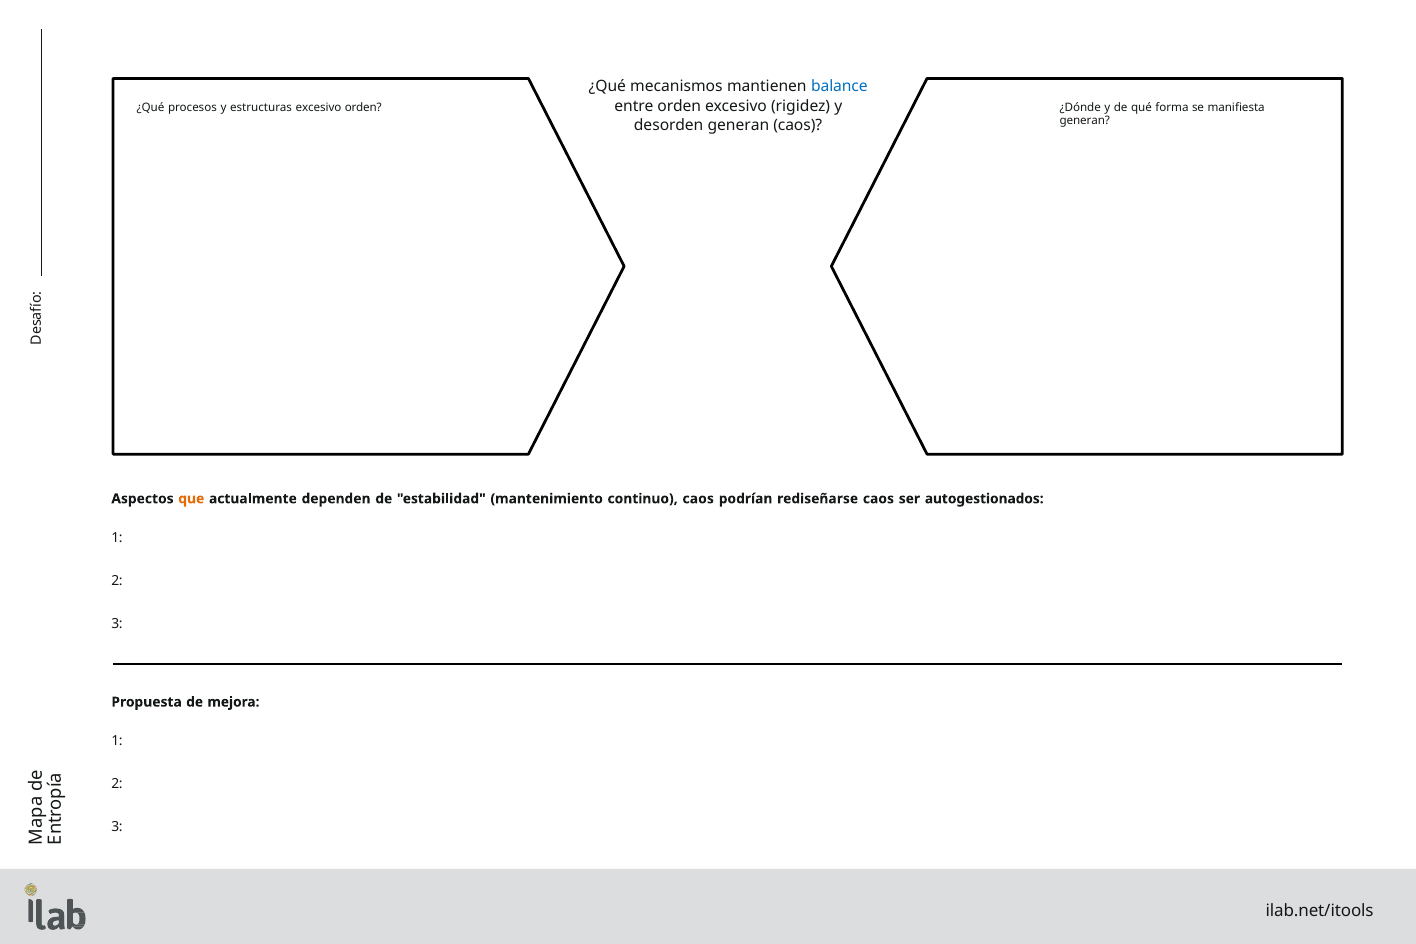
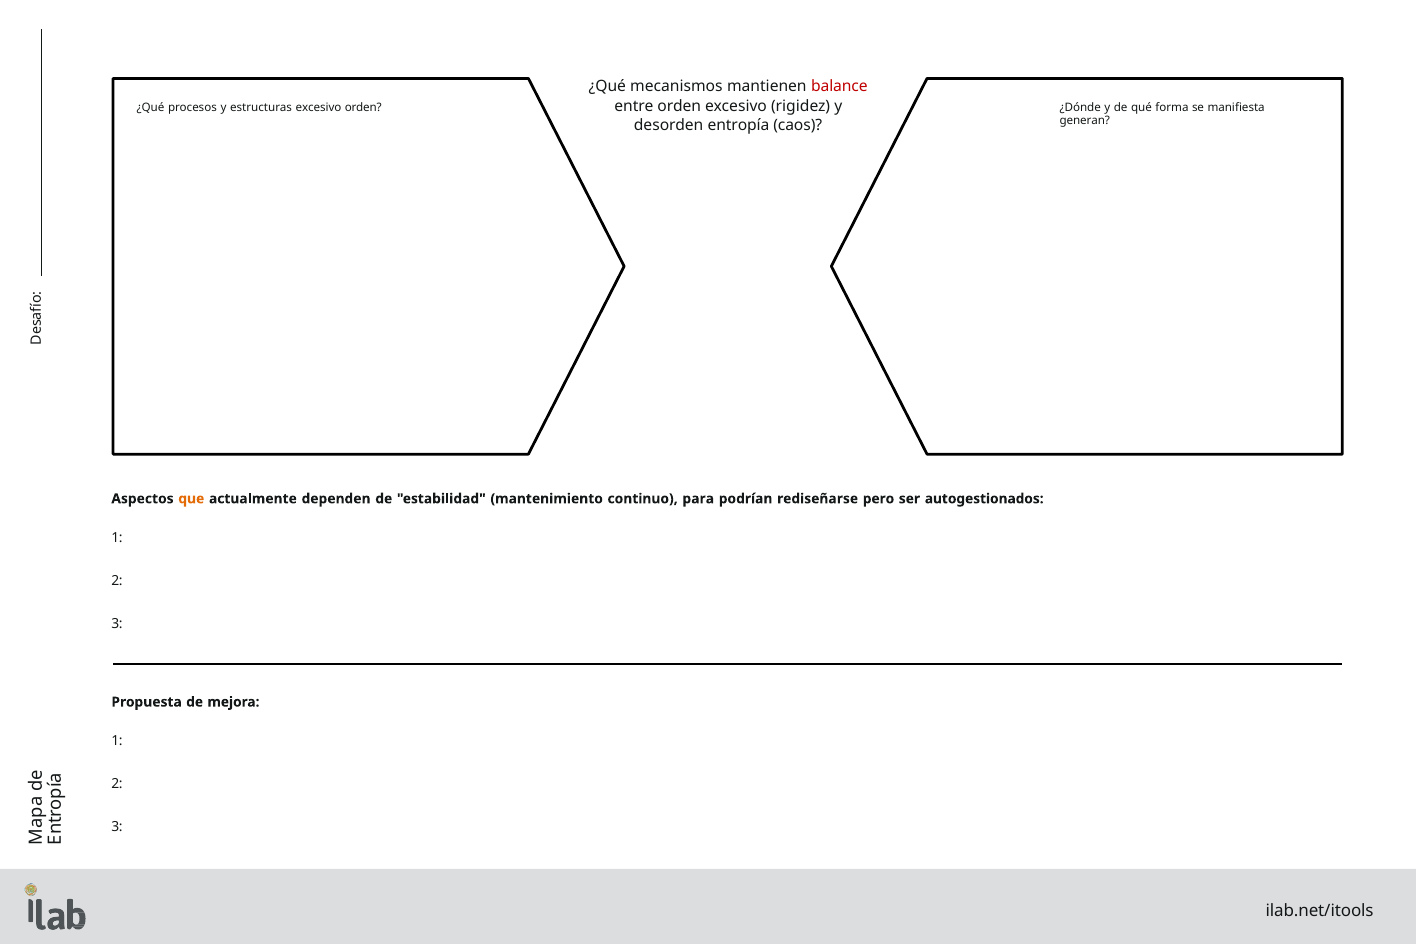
balance colour: blue -> red
desorden generan: generan -> entropía
continuo caos: caos -> para
rediseñarse caos: caos -> pero
